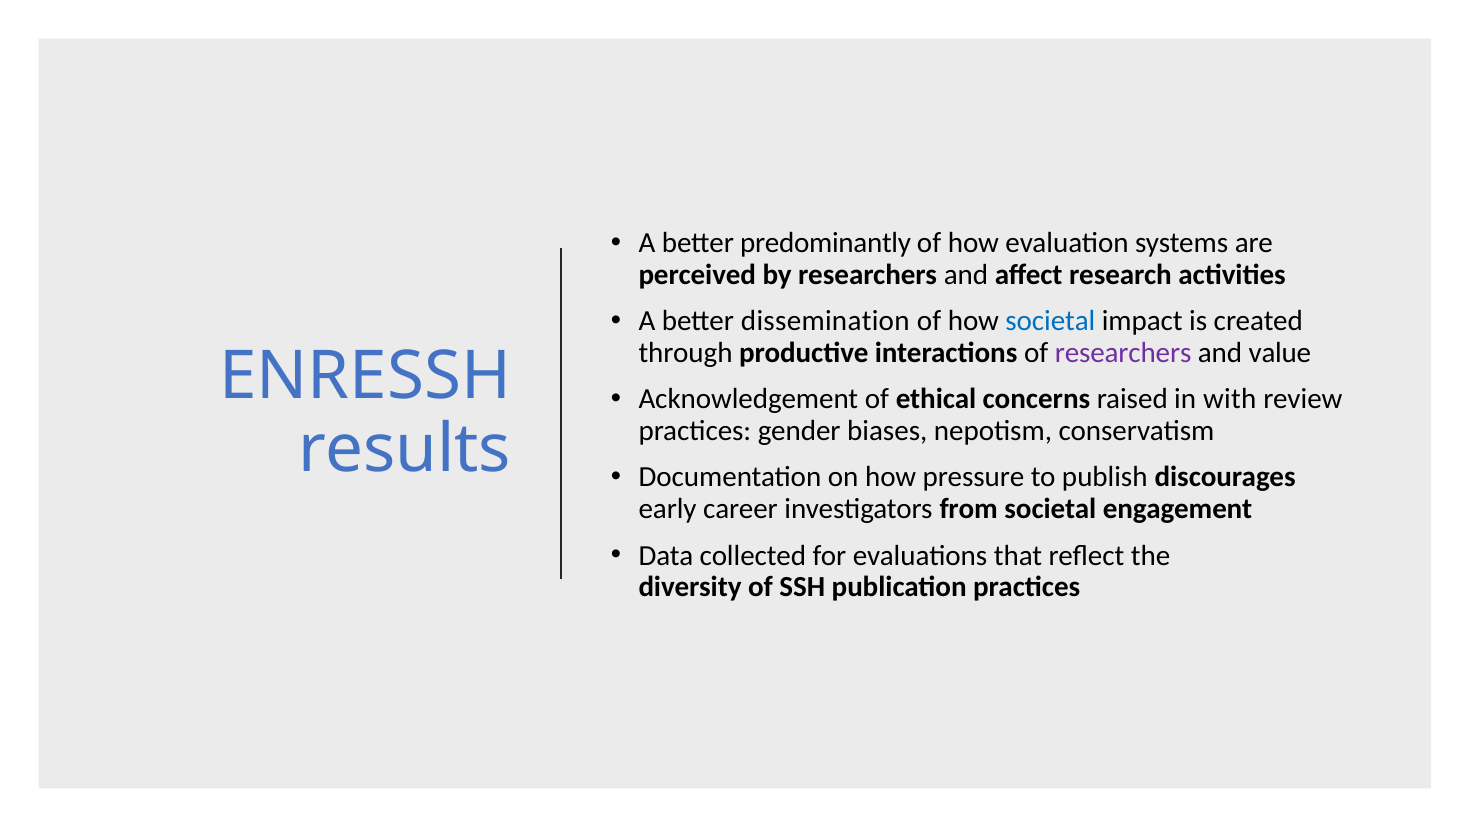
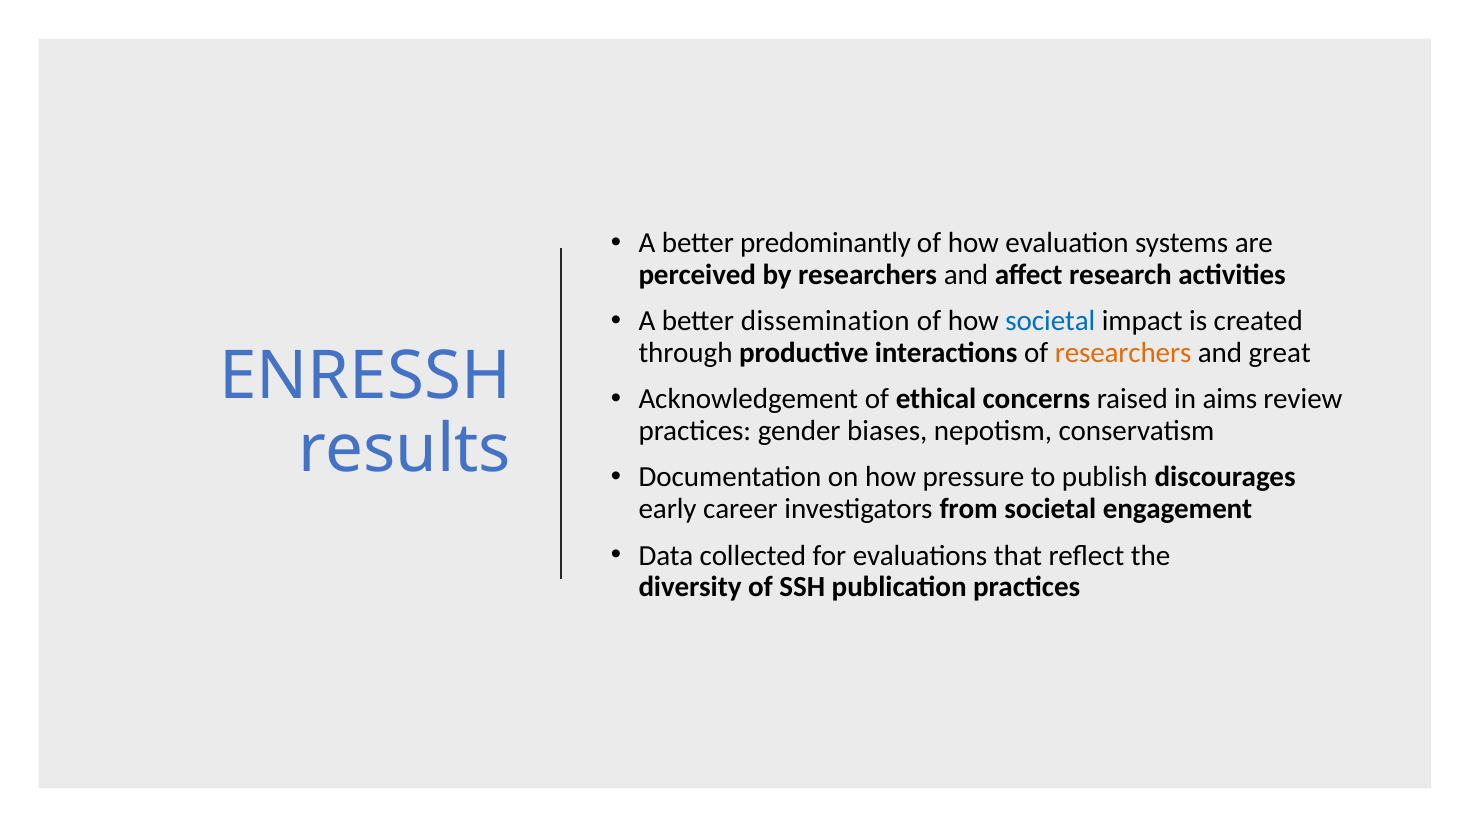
researchers at (1123, 353) colour: purple -> orange
value: value -> great
with: with -> aims
